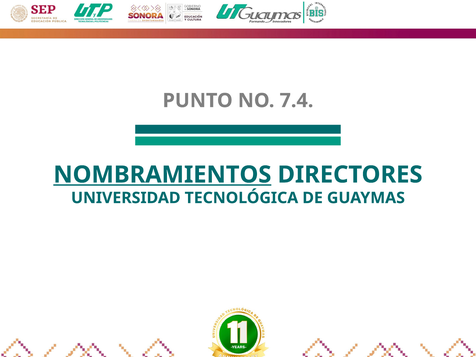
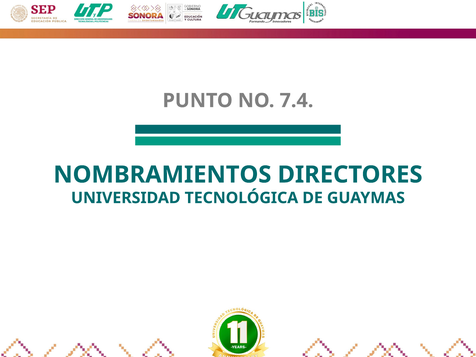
NOMBRAMIENTOS underline: present -> none
